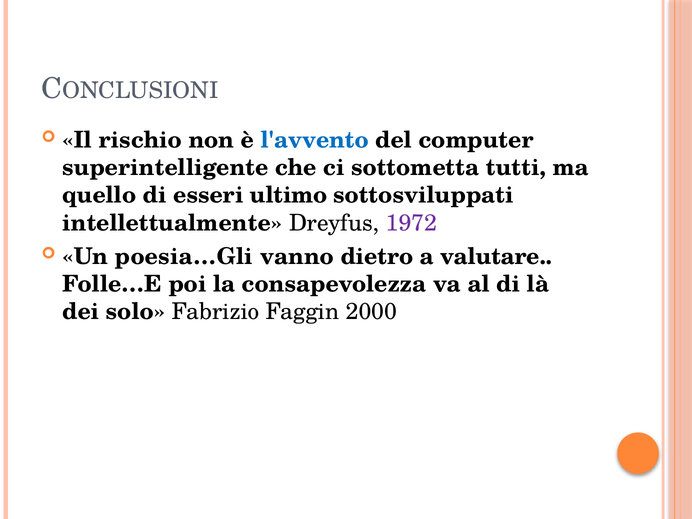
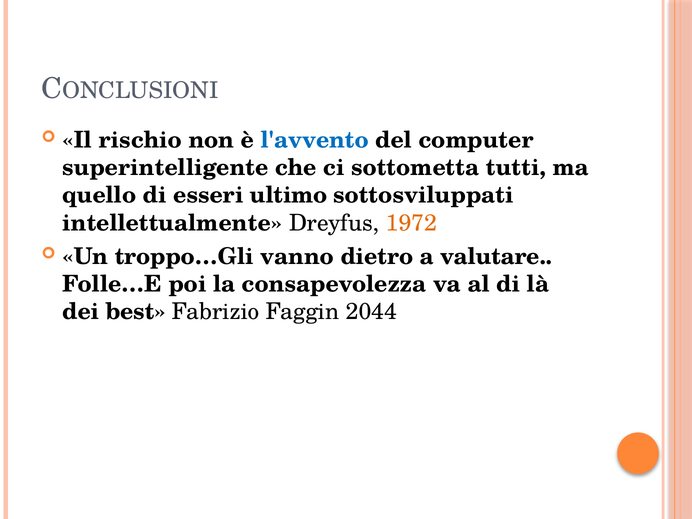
1972 colour: purple -> orange
poesia…Gli: poesia…Gli -> troppo…Gli
solo: solo -> best
2000: 2000 -> 2044
